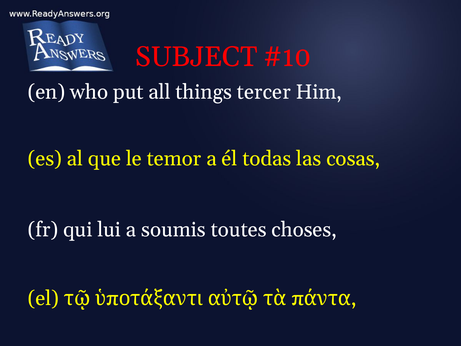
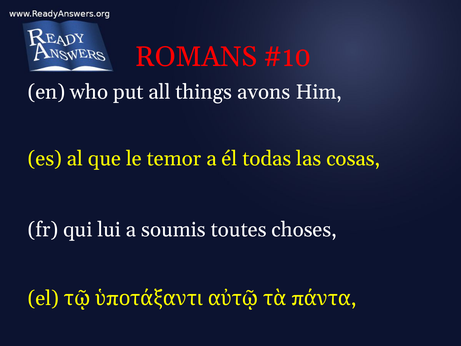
SUBJECT: SUBJECT -> ROMANS
tercer: tercer -> avons
